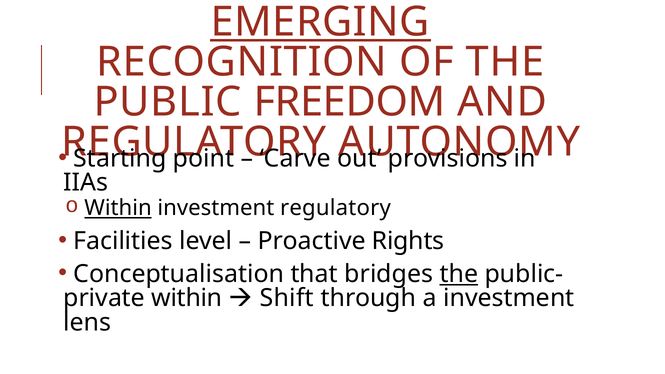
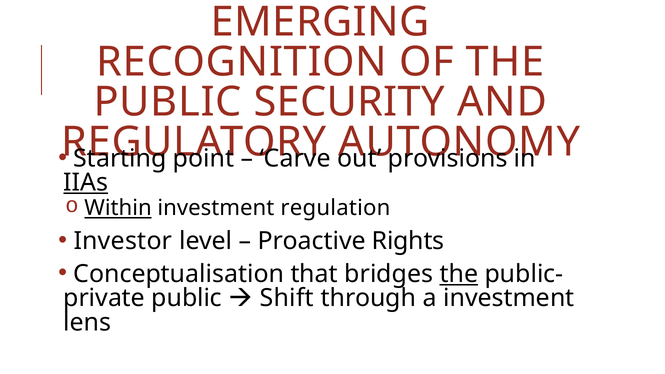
EMERGING underline: present -> none
FREEDOM: FREEDOM -> SECURITY
IIAs underline: none -> present
investment regulatory: regulatory -> regulation
Facilities: Facilities -> Investor
within at (187, 298): within -> public
